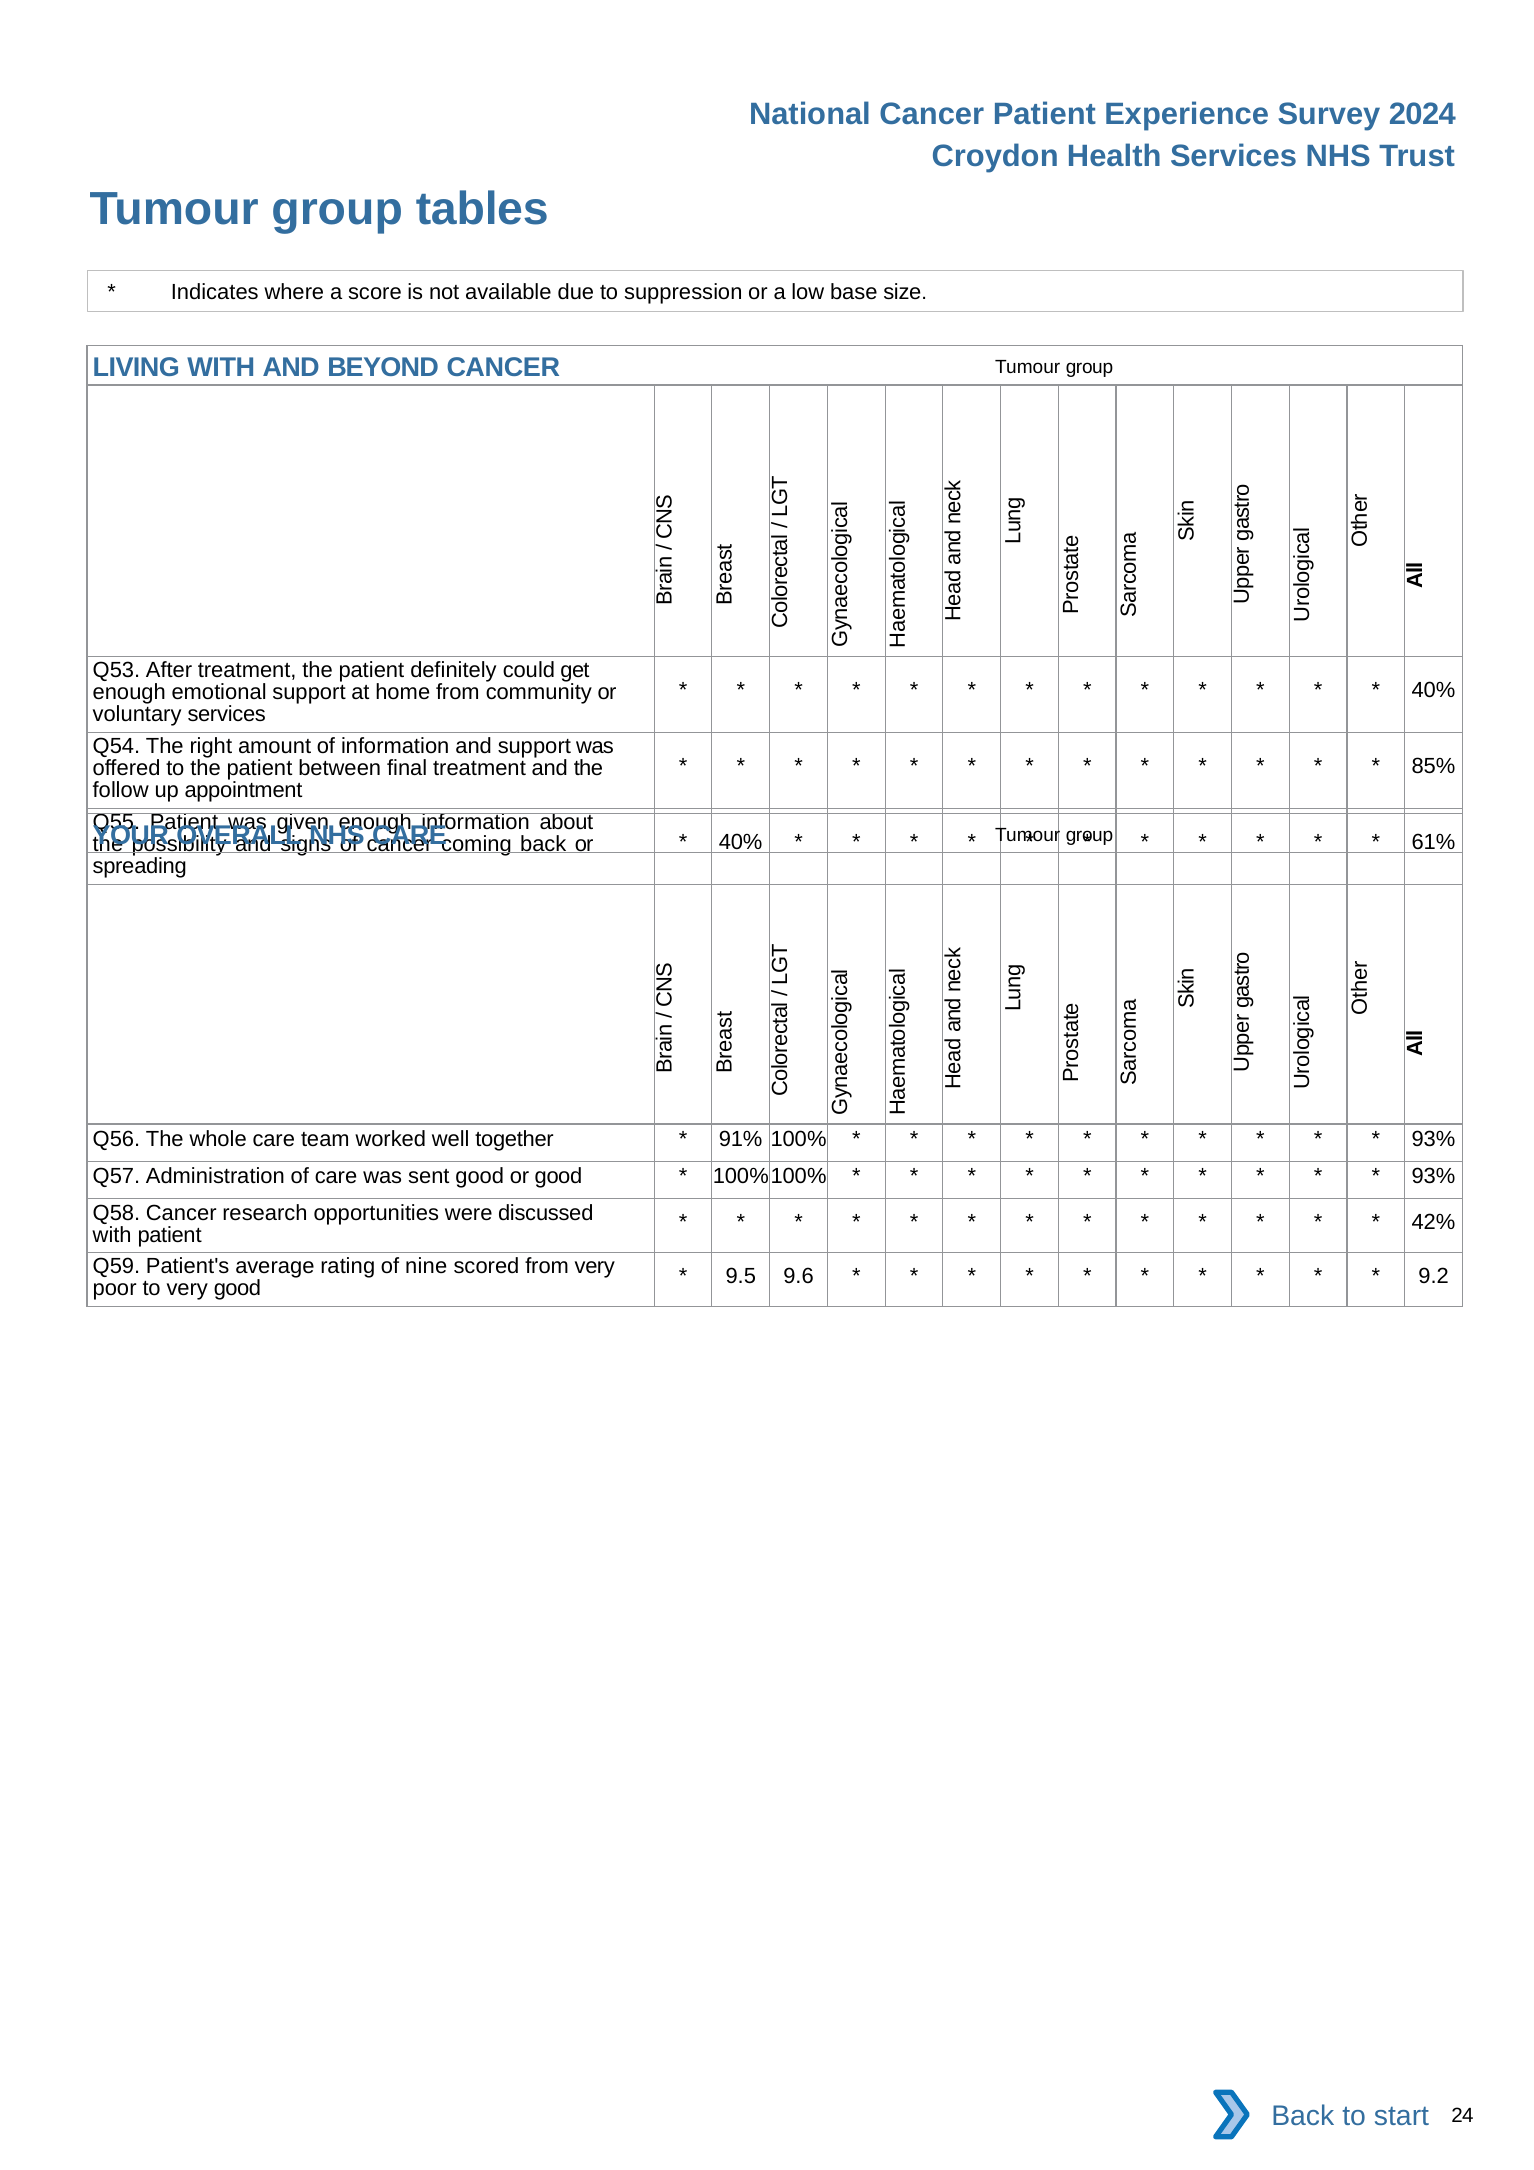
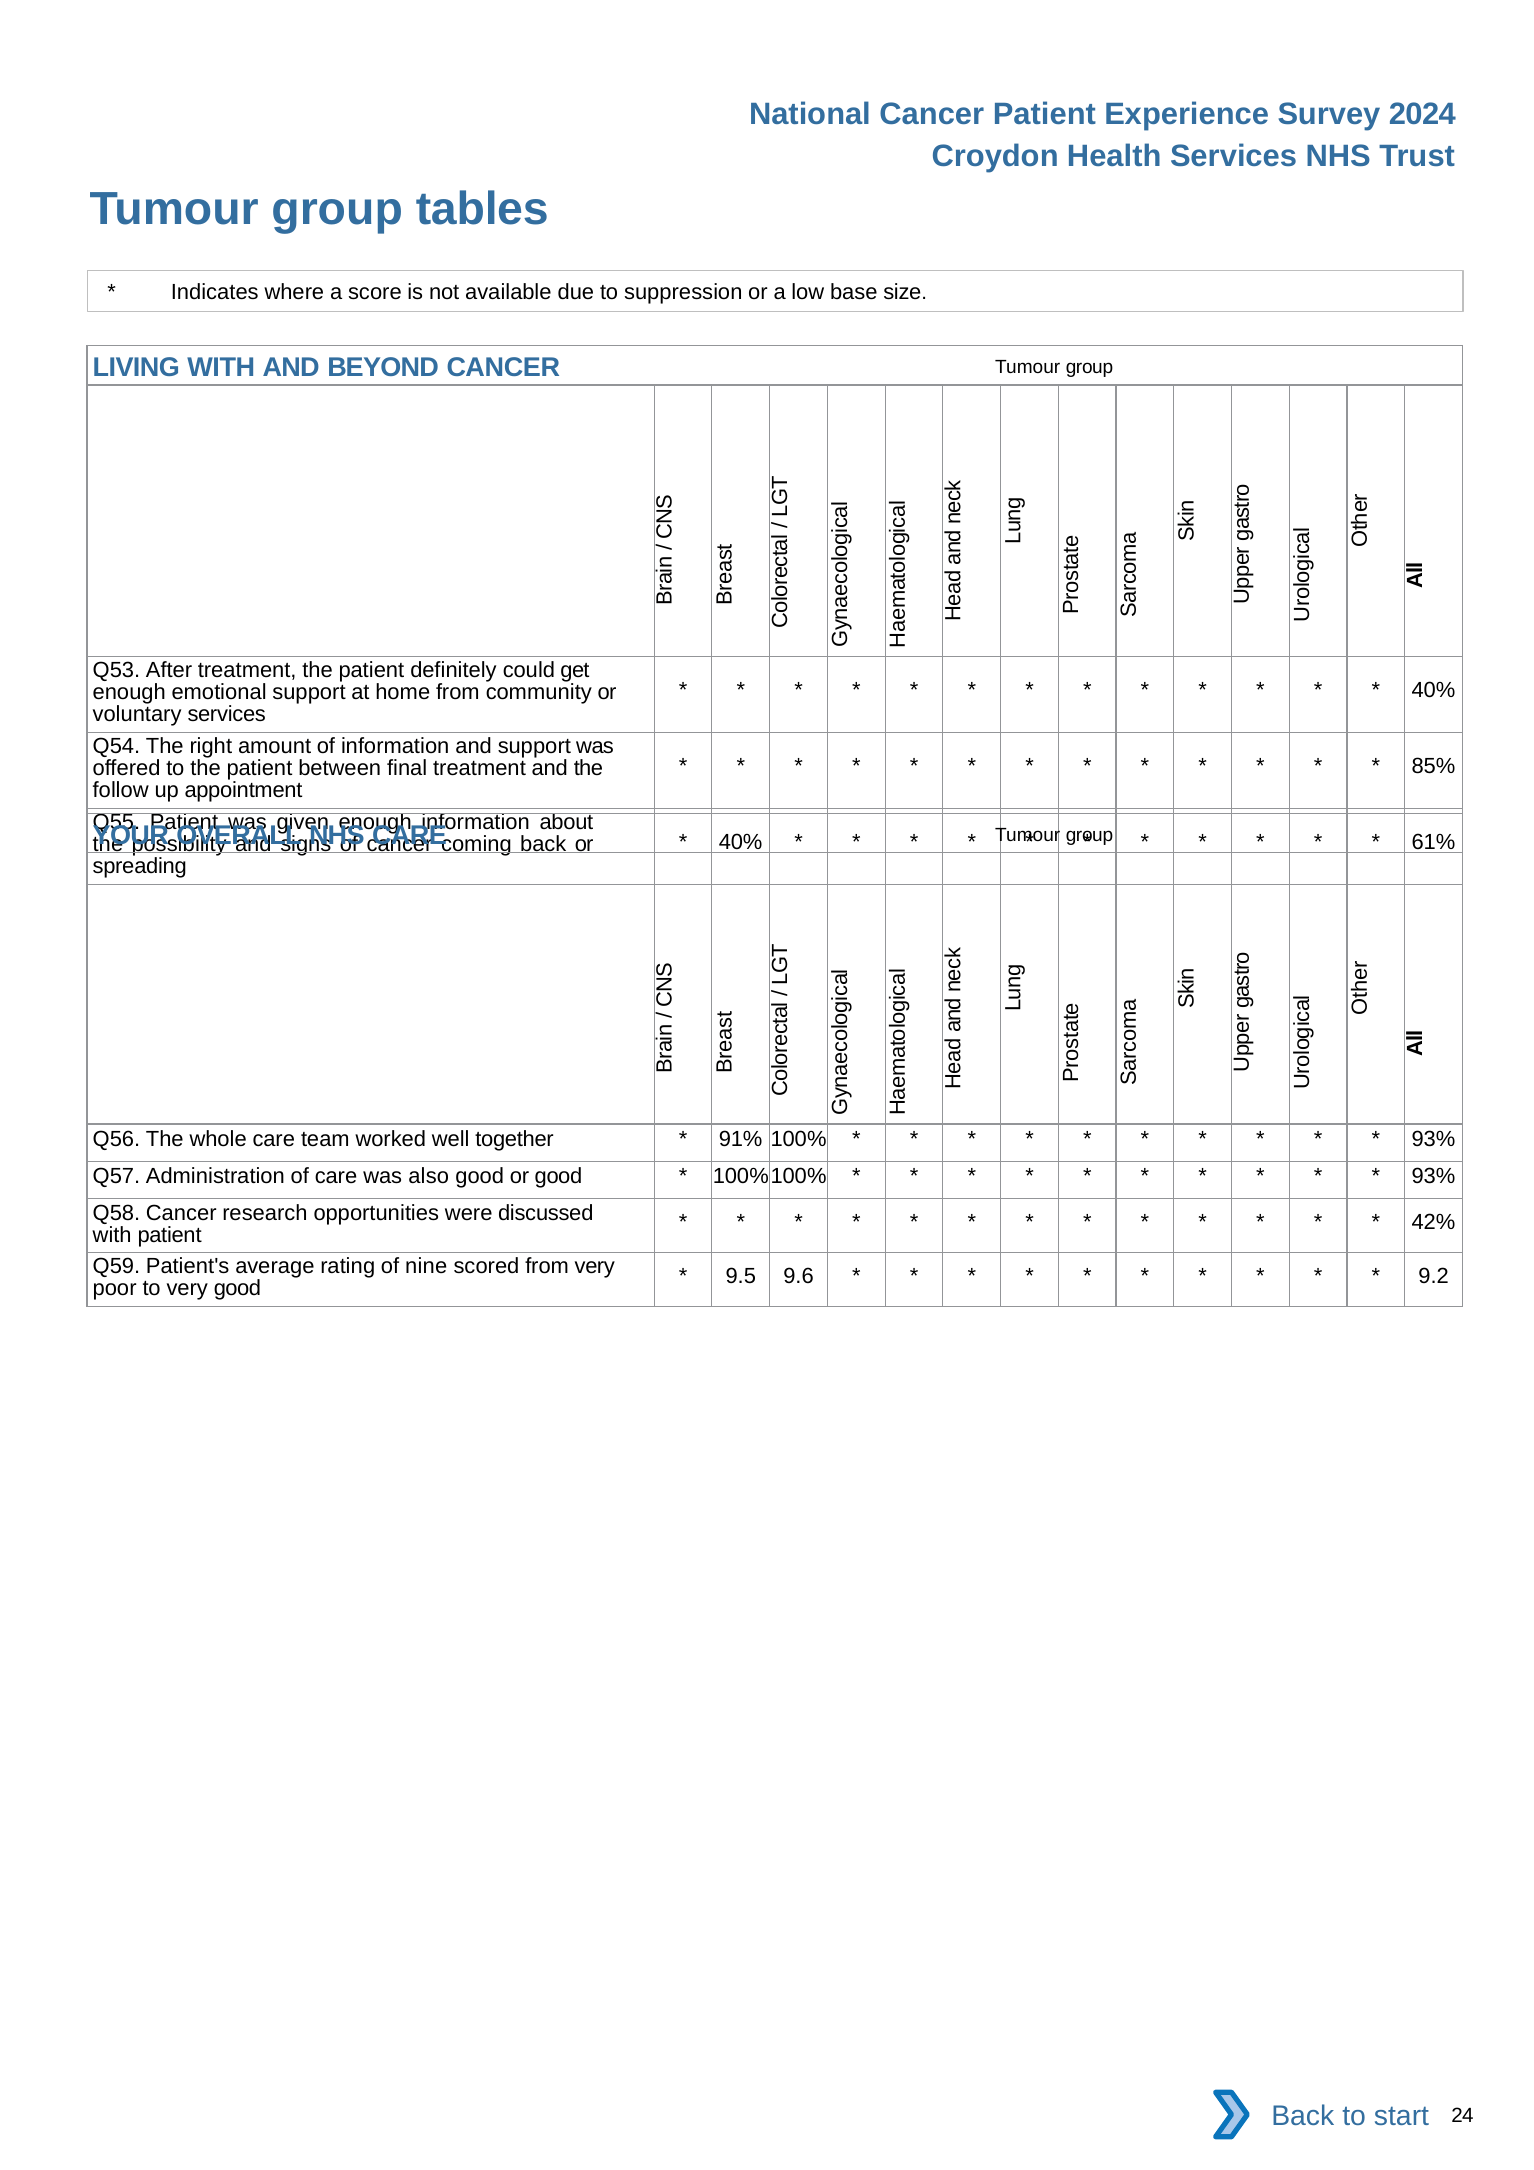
sent: sent -> also
